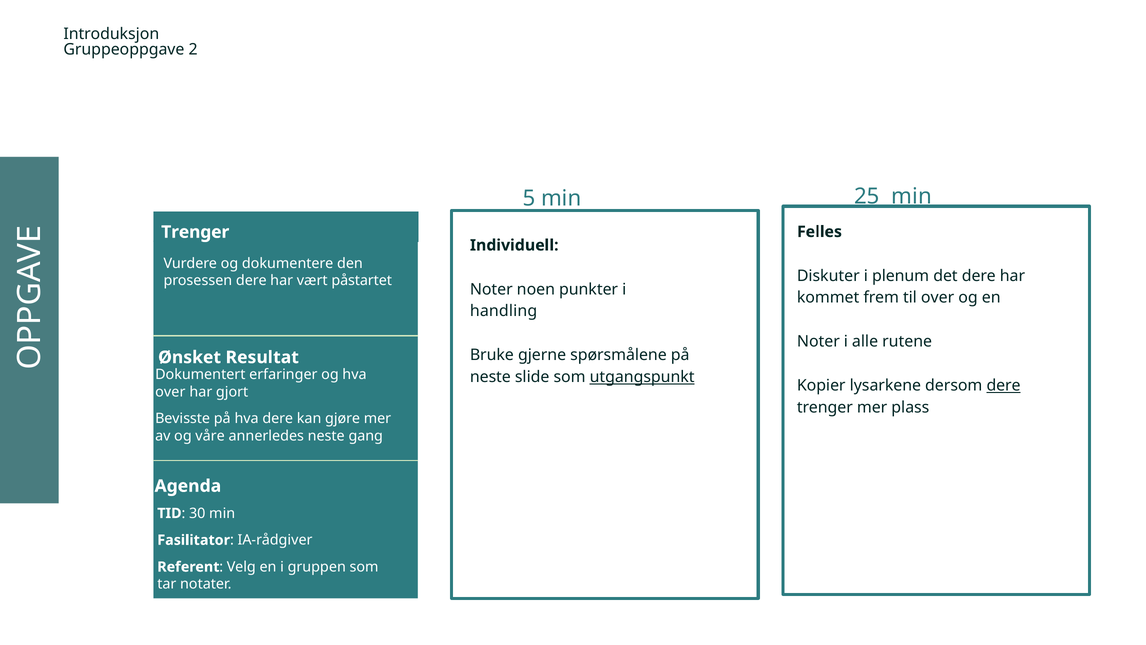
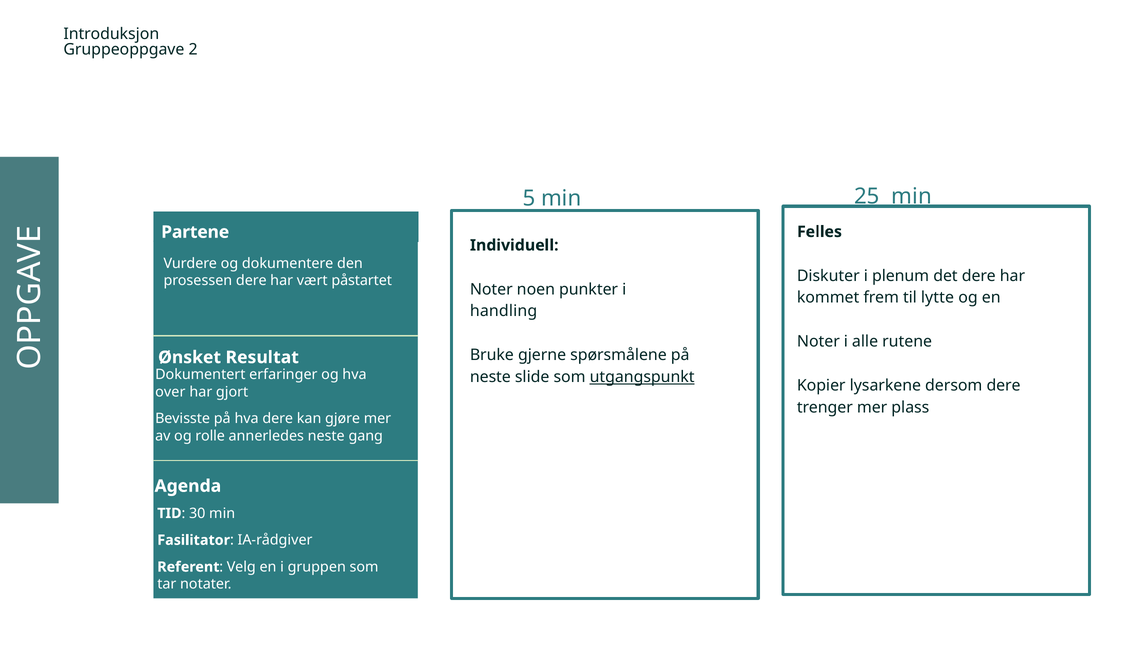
Trenger at (195, 232): Trenger -> Partene
til over: over -> lytte
dere at (1004, 385) underline: present -> none
våre: våre -> rolle
